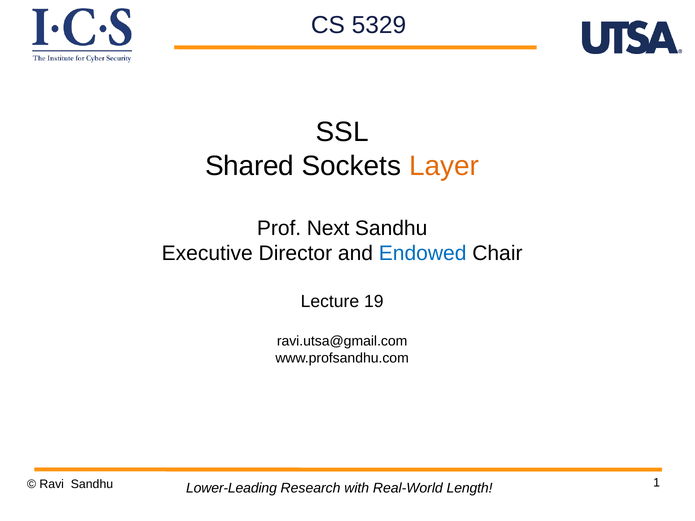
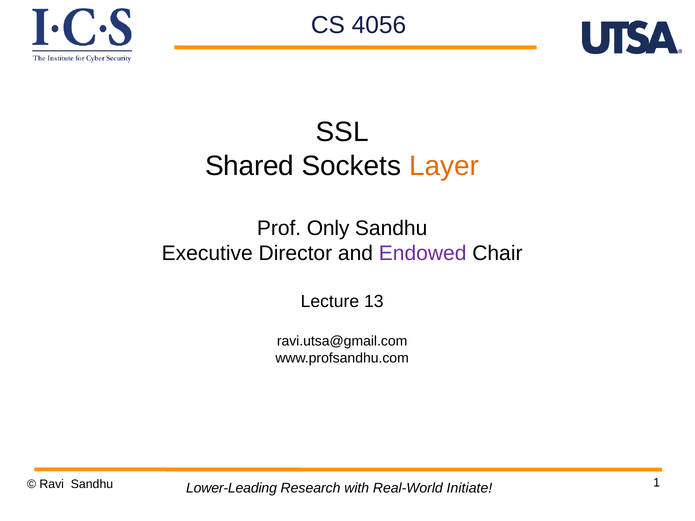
5329: 5329 -> 4056
Next: Next -> Only
Endowed colour: blue -> purple
19: 19 -> 13
Length: Length -> Initiate
